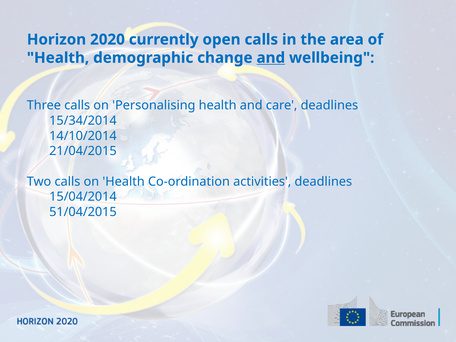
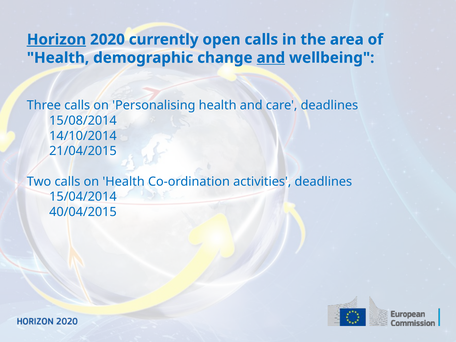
Horizon underline: none -> present
15/34/2014: 15/34/2014 -> 15/08/2014
51/04/2015: 51/04/2015 -> 40/04/2015
